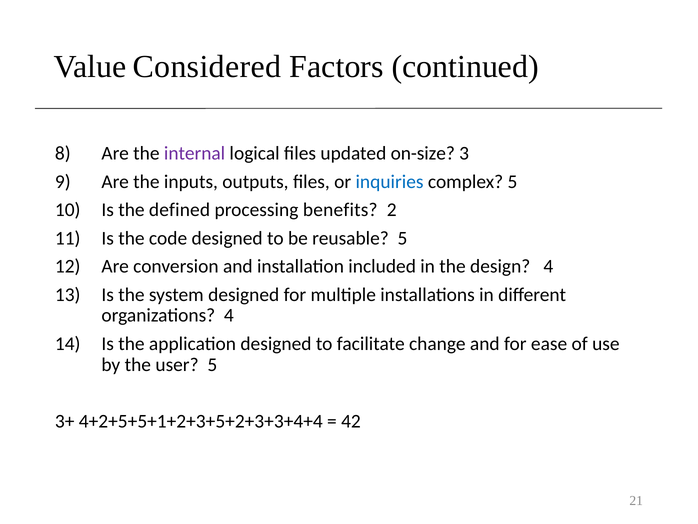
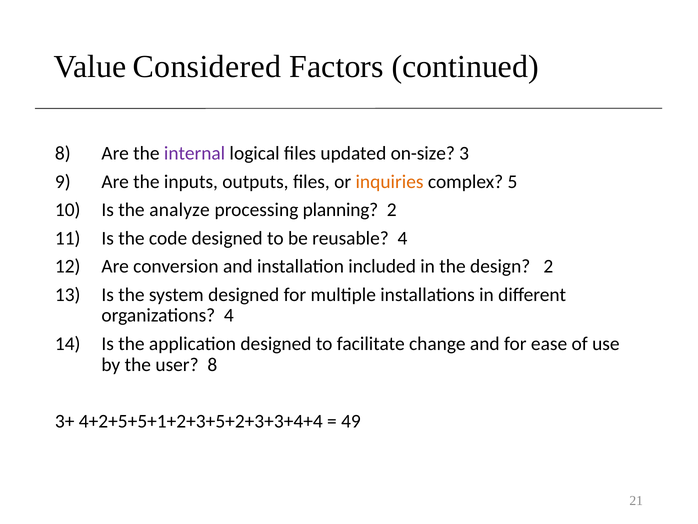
inquiries colour: blue -> orange
defined: defined -> analyze
benefits: benefits -> planning
reusable 5: 5 -> 4
design 4: 4 -> 2
user 5: 5 -> 8
42: 42 -> 49
